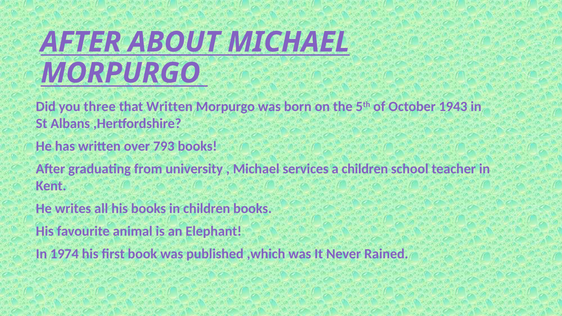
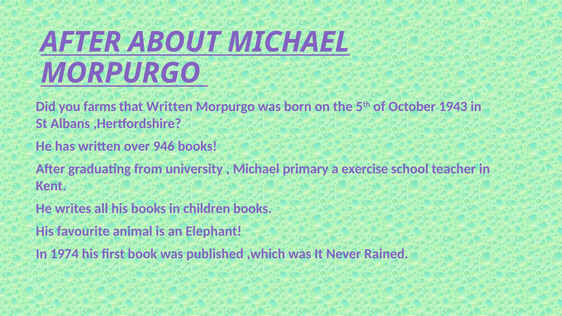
three: three -> farms
793: 793 -> 946
services: services -> primary
a children: children -> exercise
